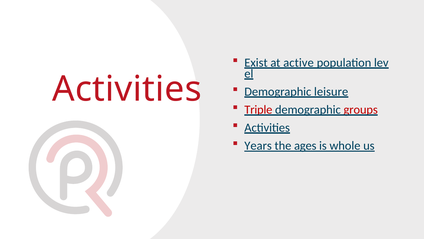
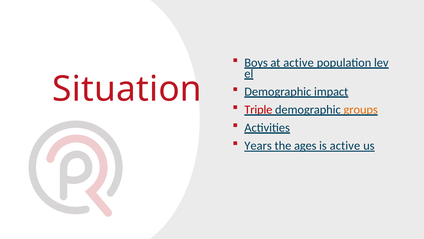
Exist: Exist -> Boys
Activities at (127, 89): Activities -> Situation
leisure: leisure -> impact
groups colour: red -> orange
is whole: whole -> active
